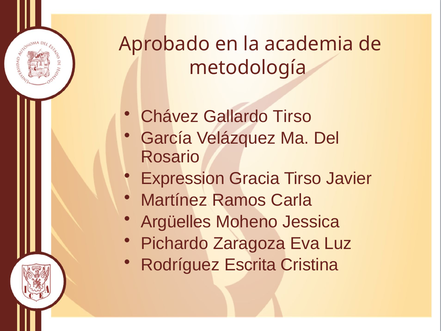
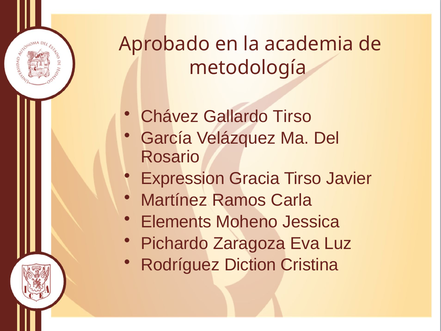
Argüelles: Argüelles -> Elements
Escrita: Escrita -> Diction
